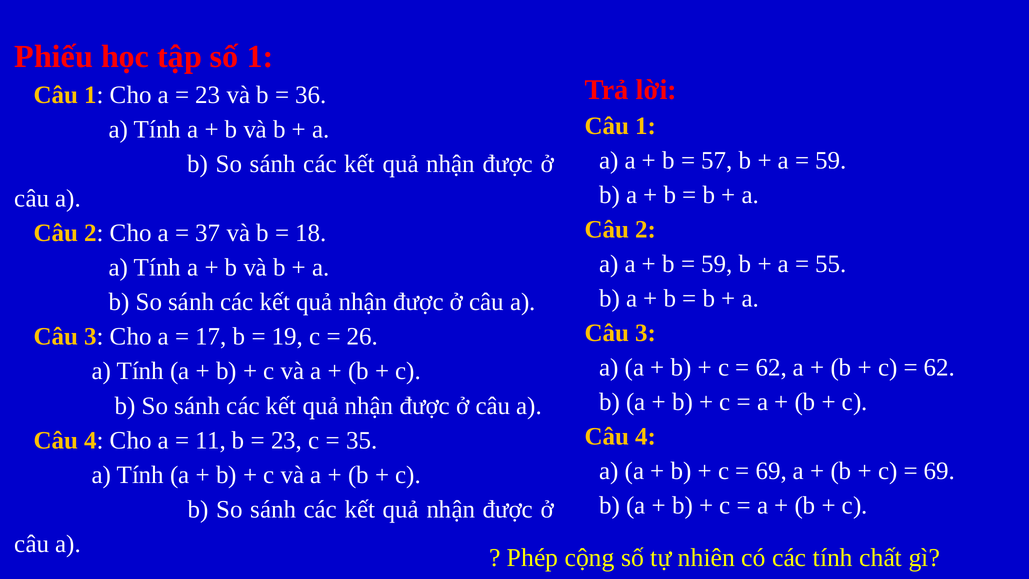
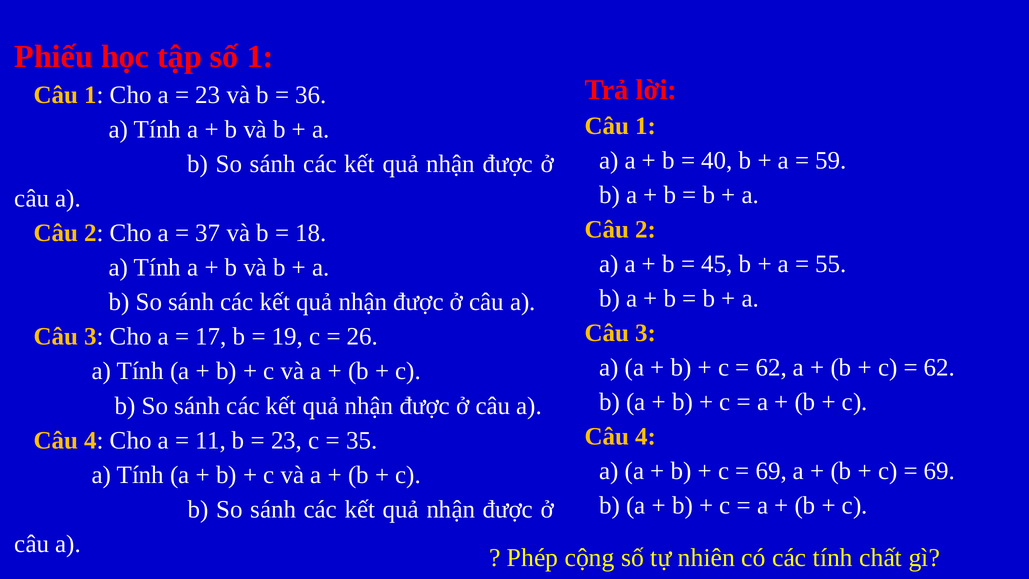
57: 57 -> 40
59 at (717, 264): 59 -> 45
